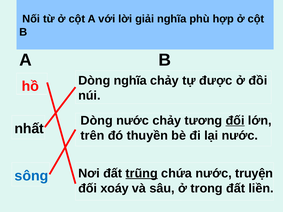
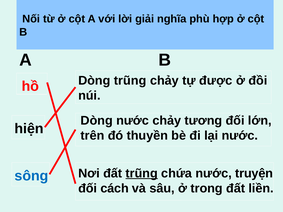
Dòng nghĩa: nghĩa -> trũng
đối at (235, 121) underline: present -> none
nhất: nhất -> hiện
xoáy: xoáy -> cách
